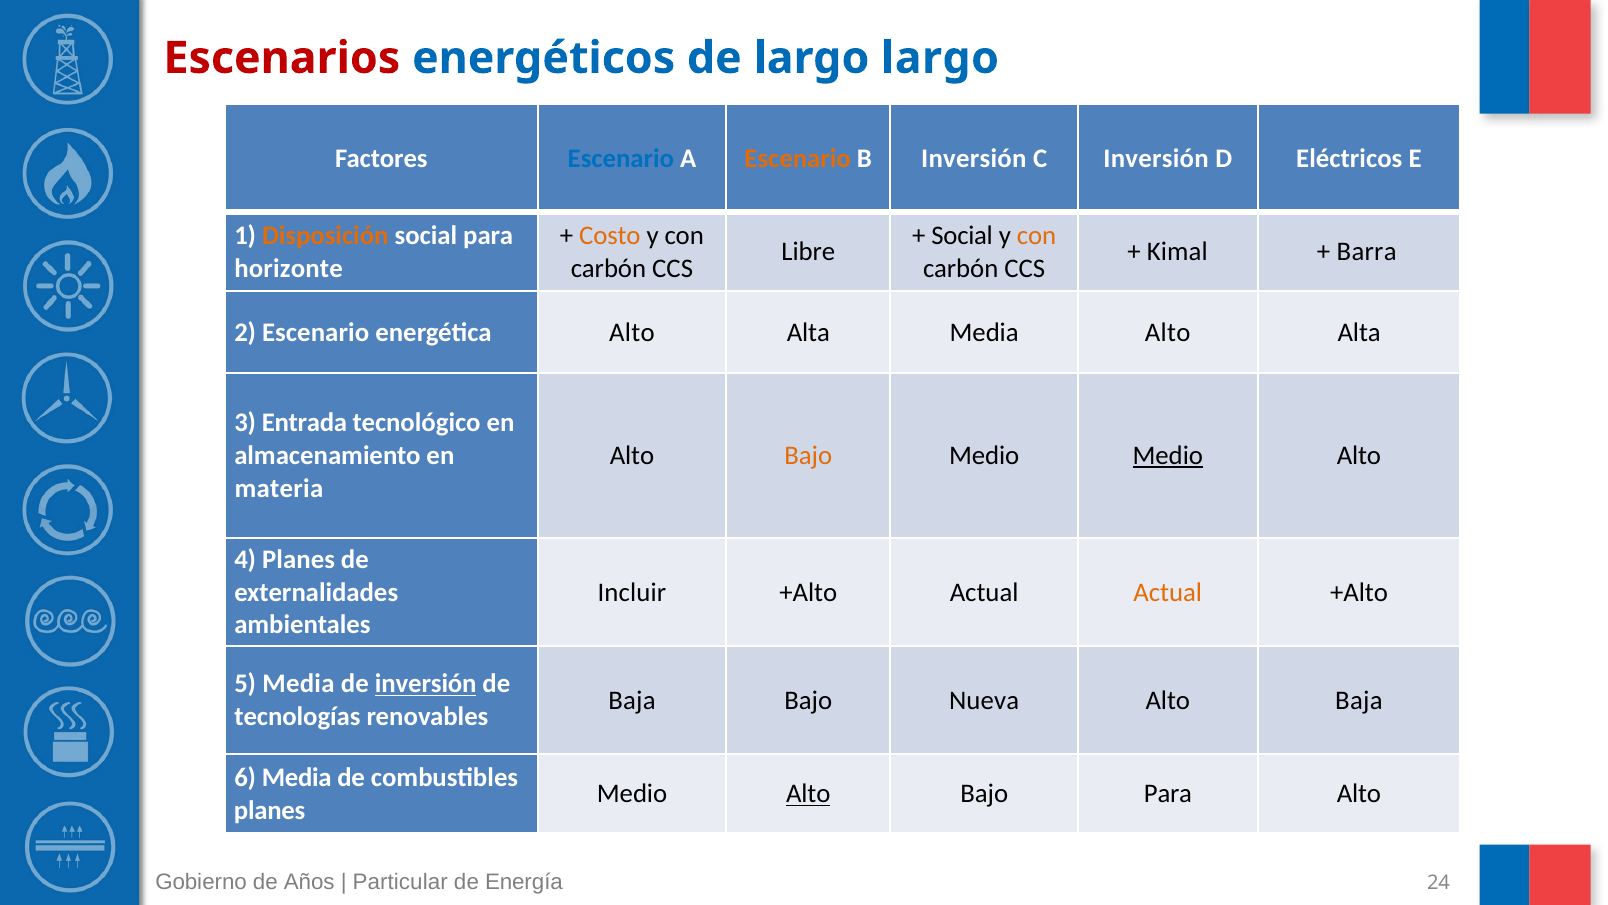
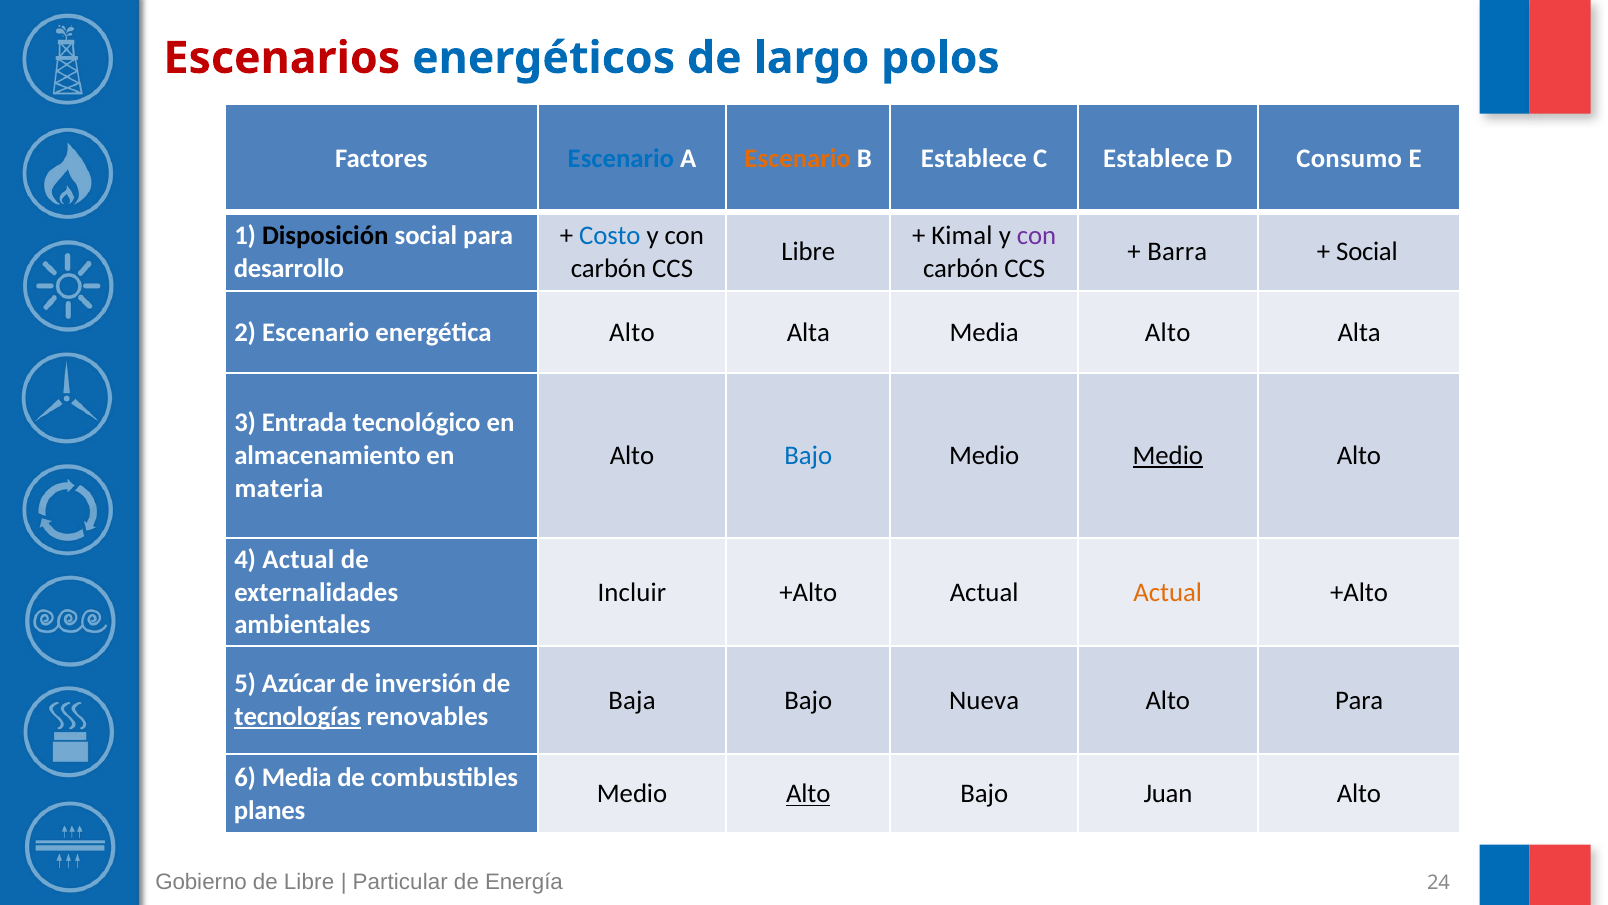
largo largo: largo -> polos
B Inversión: Inversión -> Establece
C Inversión: Inversión -> Establece
Eléctricos: Eléctricos -> Consumo
Disposición colour: orange -> black
Costo colour: orange -> blue
Social at (962, 235): Social -> Kimal
con at (1037, 235) colour: orange -> purple
Kimal: Kimal -> Barra
Barra at (1367, 252): Barra -> Social
horizonte: horizonte -> desarrollo
Bajo at (808, 455) colour: orange -> blue
4 Planes: Planes -> Actual
5 Media: Media -> Azúcar
inversión at (426, 684) underline: present -> none
Alto Baja: Baja -> Para
tecnologías underline: none -> present
Bajo Para: Para -> Juan
de Años: Años -> Libre
